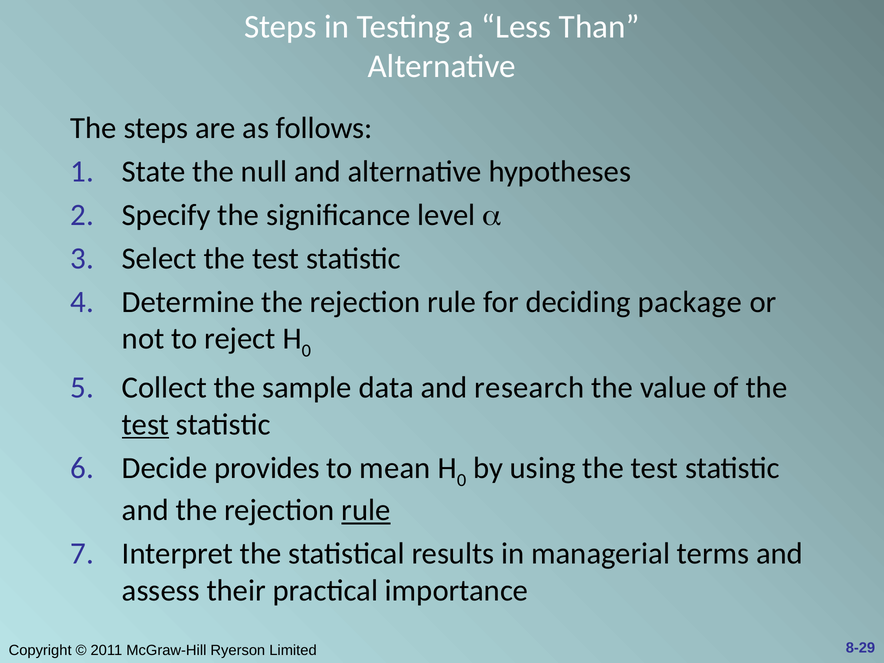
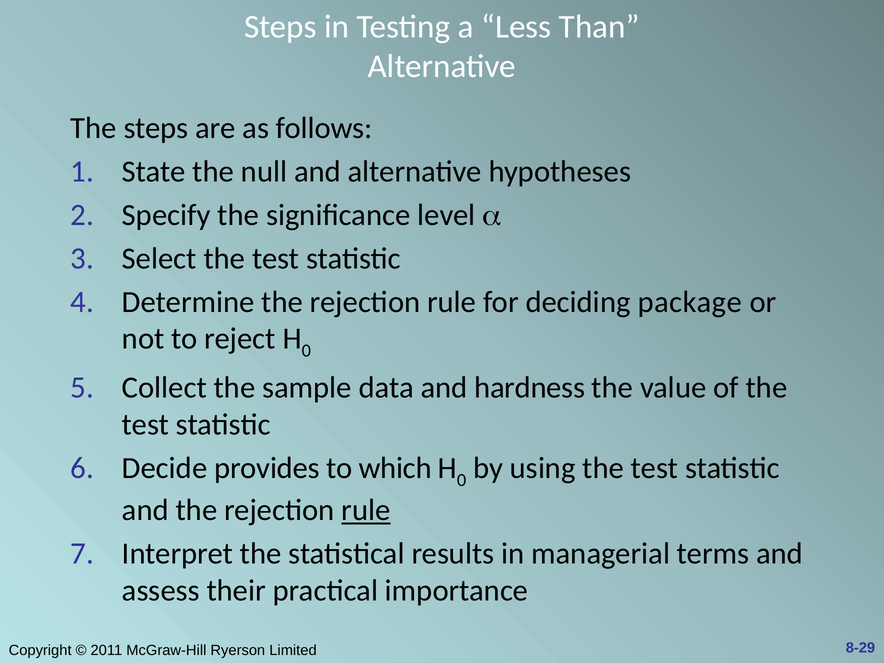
research: research -> hardness
test at (146, 425) underline: present -> none
mean: mean -> which
